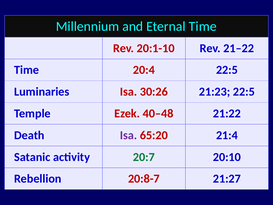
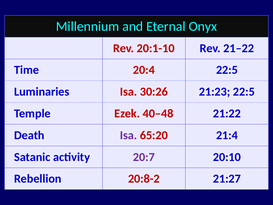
Eternal Time: Time -> Onyx
20:7 colour: green -> purple
20:8-7: 20:8-7 -> 20:8-2
